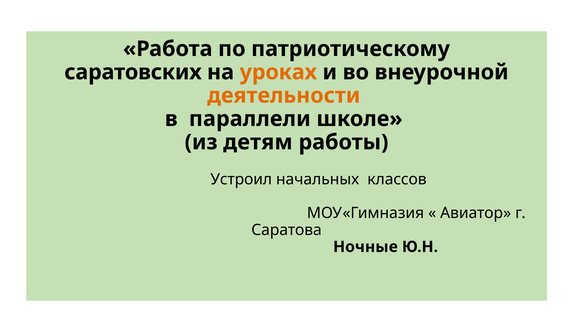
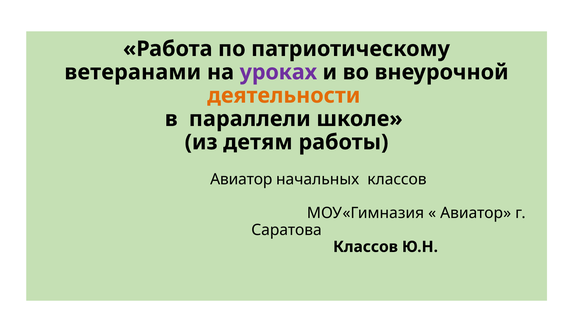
саратовских: саратовских -> ветеранами
уроках colour: orange -> purple
Устроил at (241, 179): Устроил -> Авиатор
Ночные at (365, 247): Ночные -> Классов
